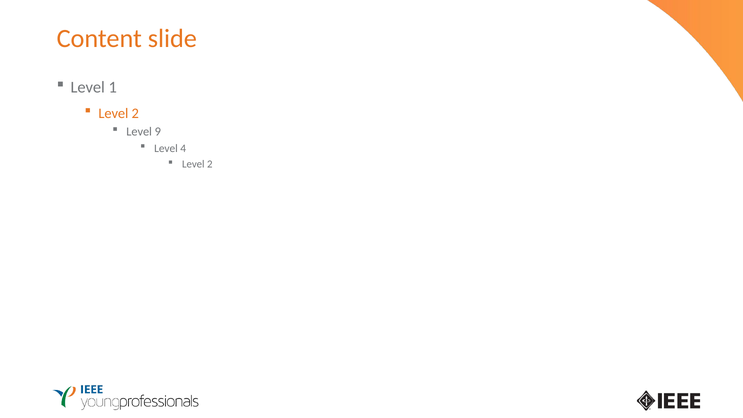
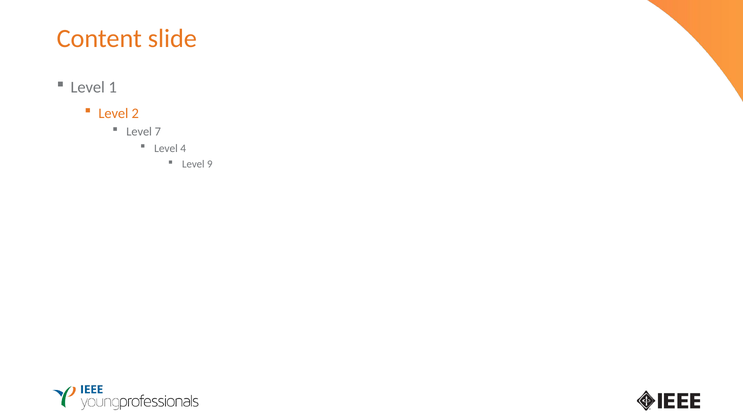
9: 9 -> 7
2 at (210, 164): 2 -> 9
